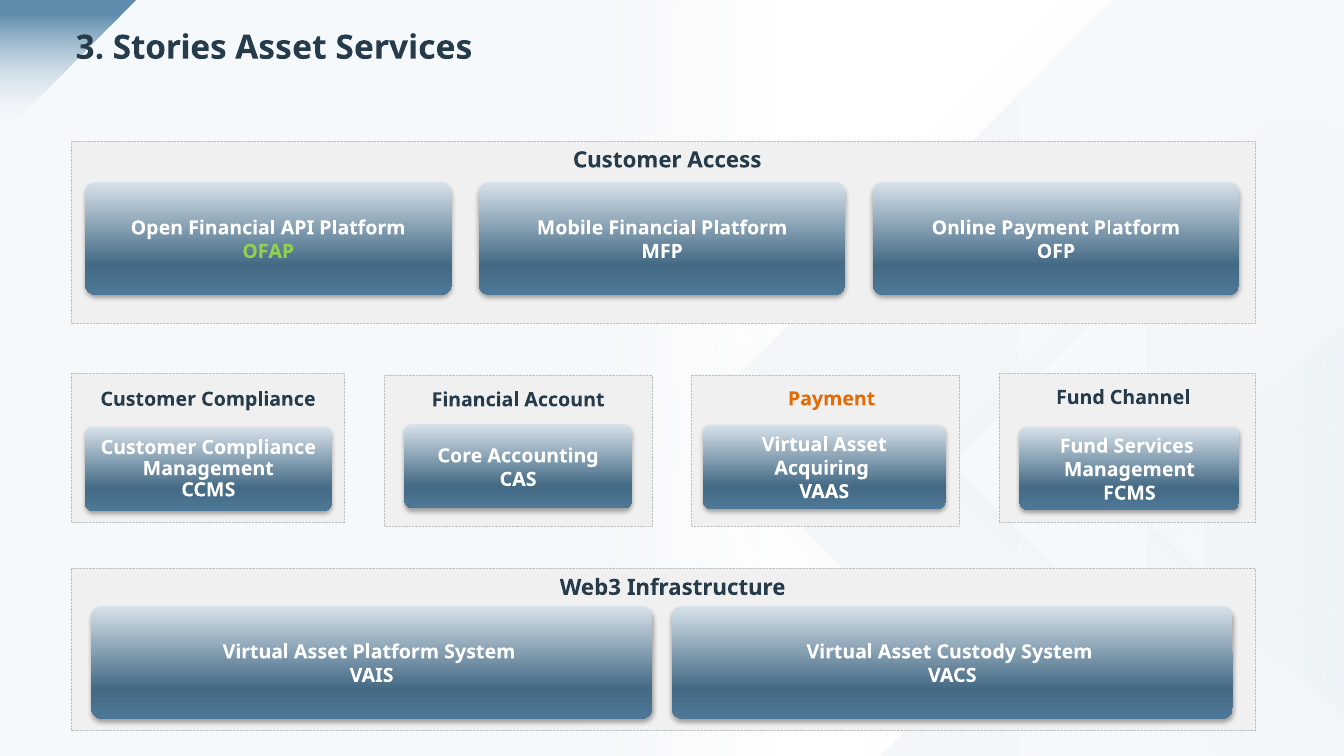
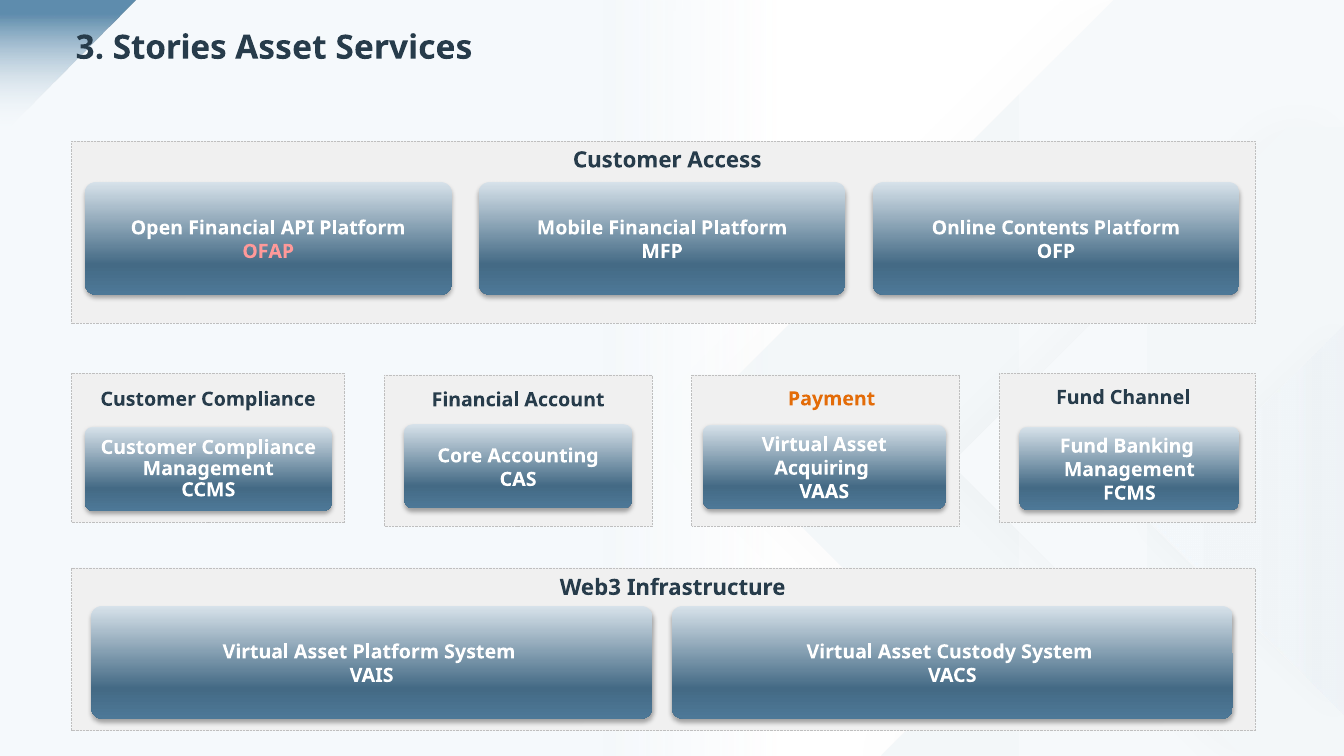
Online Payment: Payment -> Contents
OFAP colour: light green -> pink
Fund Services: Services -> Banking
